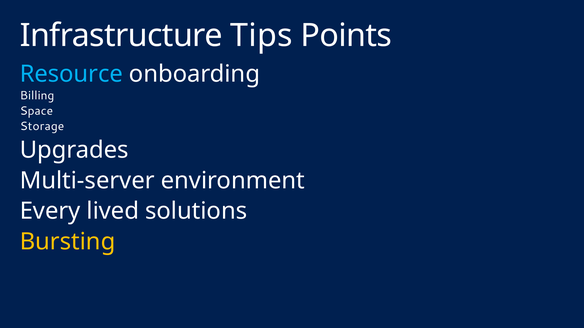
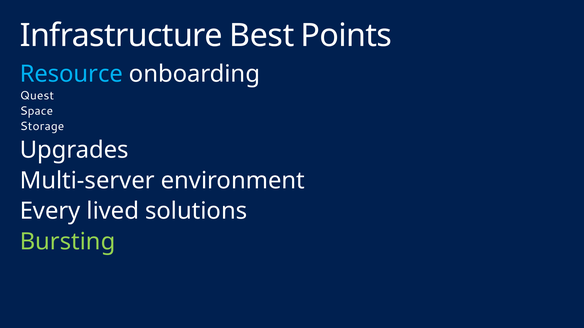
Tips: Tips -> Best
Billing: Billing -> Quest
Bursting colour: yellow -> light green
